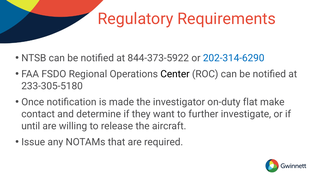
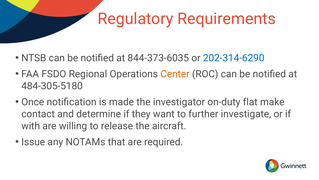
844-373-5922: 844-373-5922 -> 844-373-6035
Center colour: black -> orange
233-305-5180: 233-305-5180 -> 484-305-5180
until: until -> with
